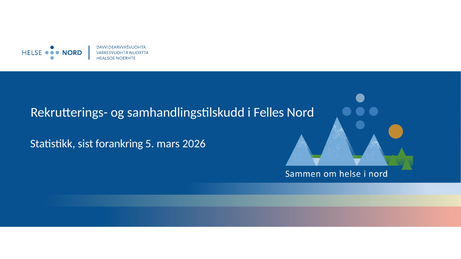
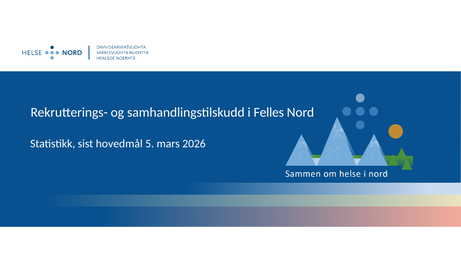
forankring: forankring -> hovedmål
